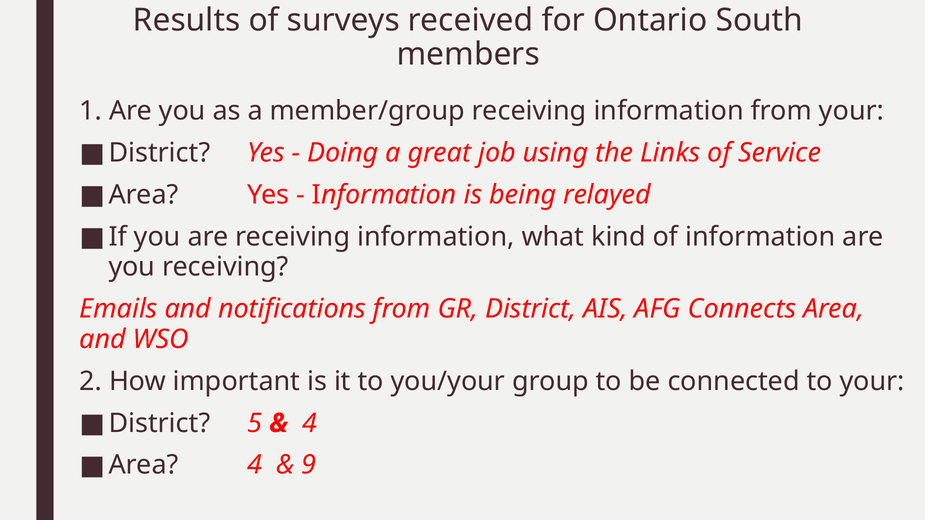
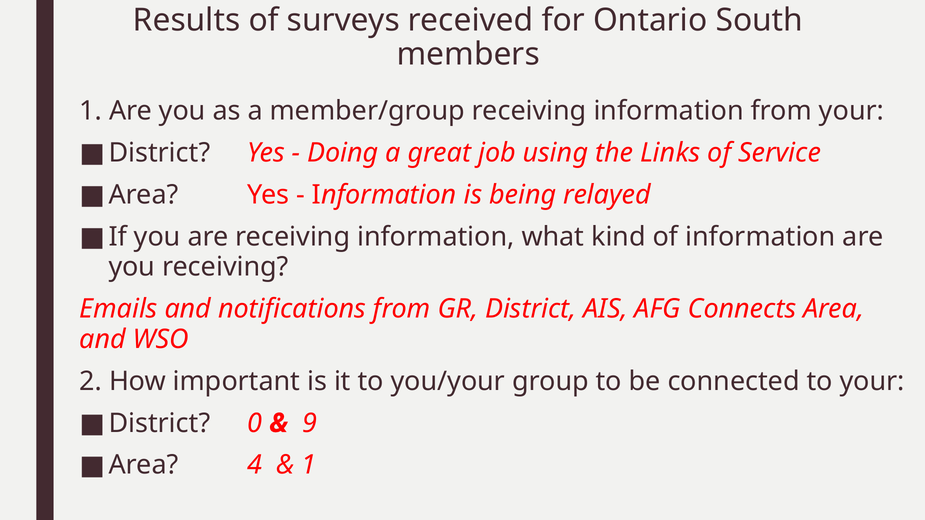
5: 5 -> 0
4 at (310, 423): 4 -> 9
9 at (309, 465): 9 -> 1
